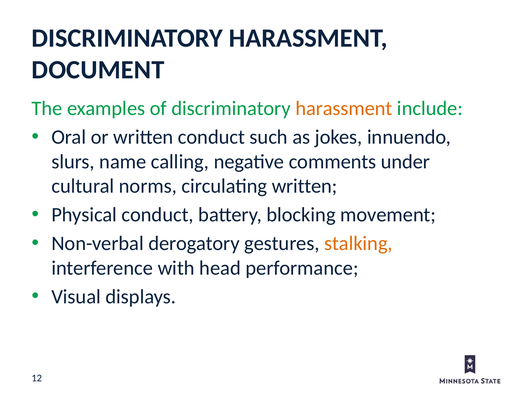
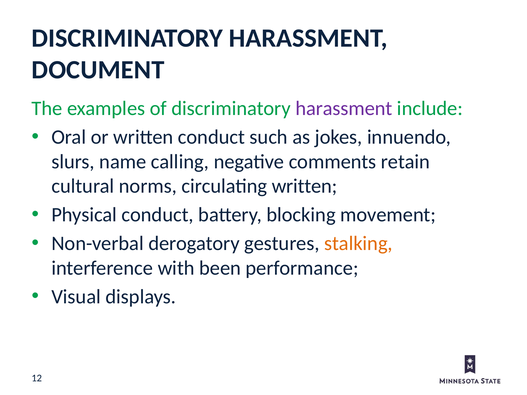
harassment at (344, 109) colour: orange -> purple
under: under -> retain
head: head -> been
